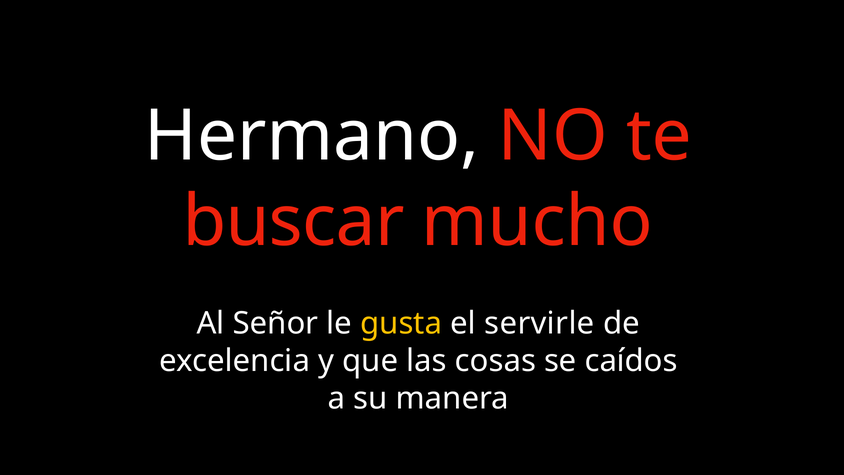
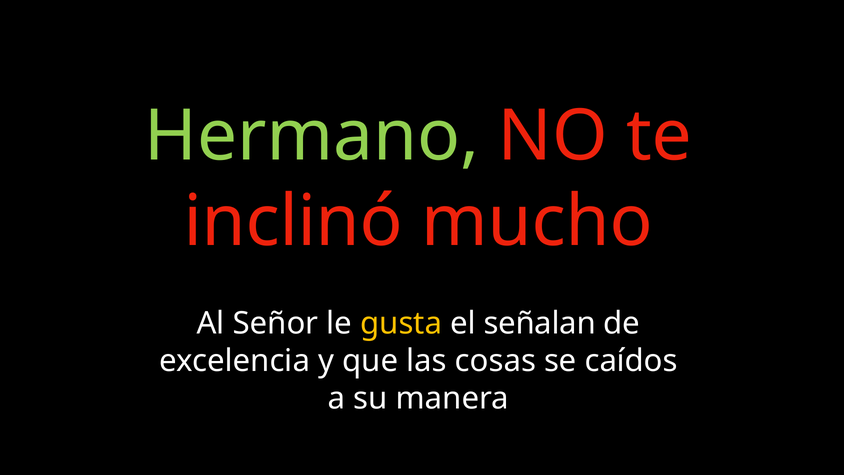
Hermano colour: white -> light green
buscar: buscar -> inclinó
servirle: servirle -> señalan
